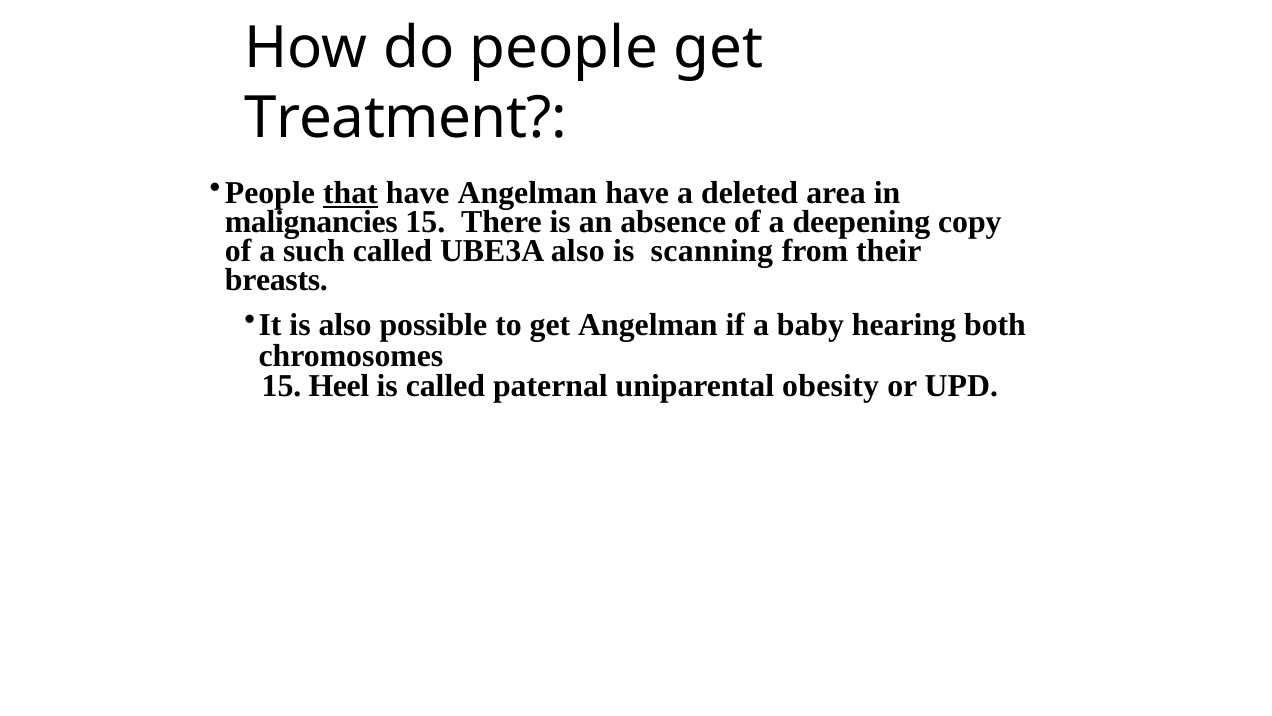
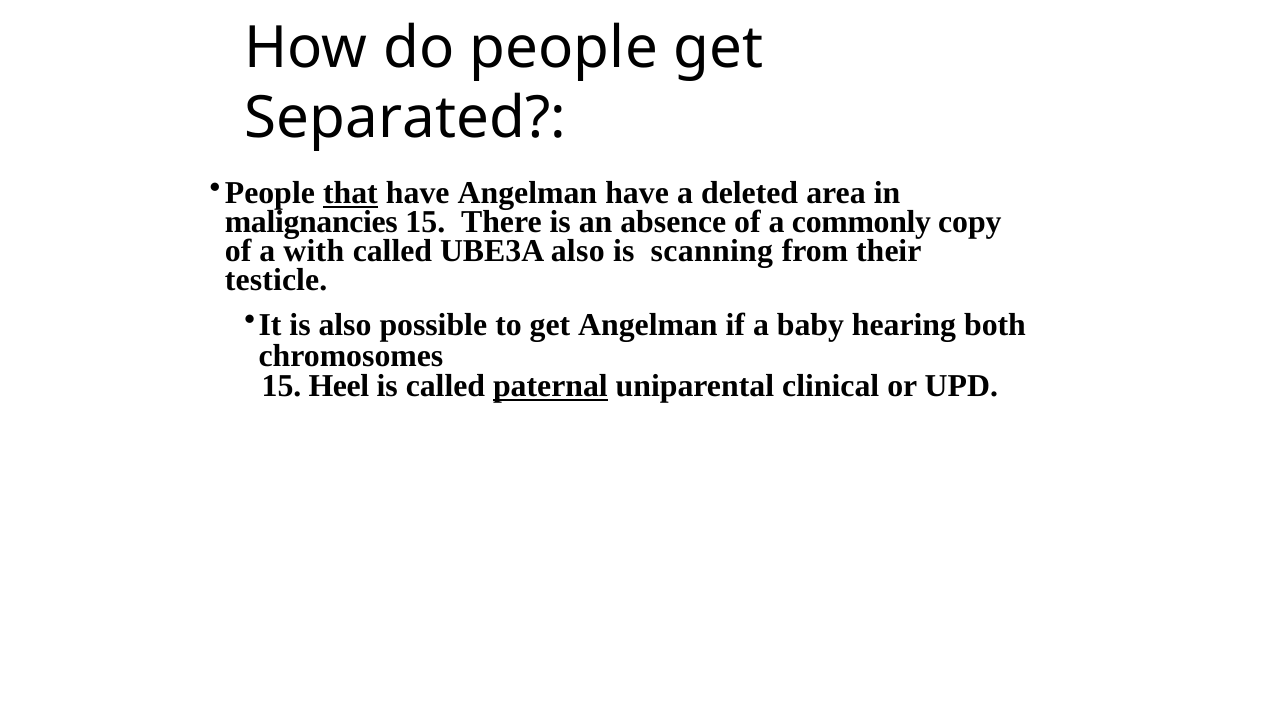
Treatment: Treatment -> Separated
deepening: deepening -> commonly
such: such -> with
breasts: breasts -> testicle
paternal underline: none -> present
obesity: obesity -> clinical
